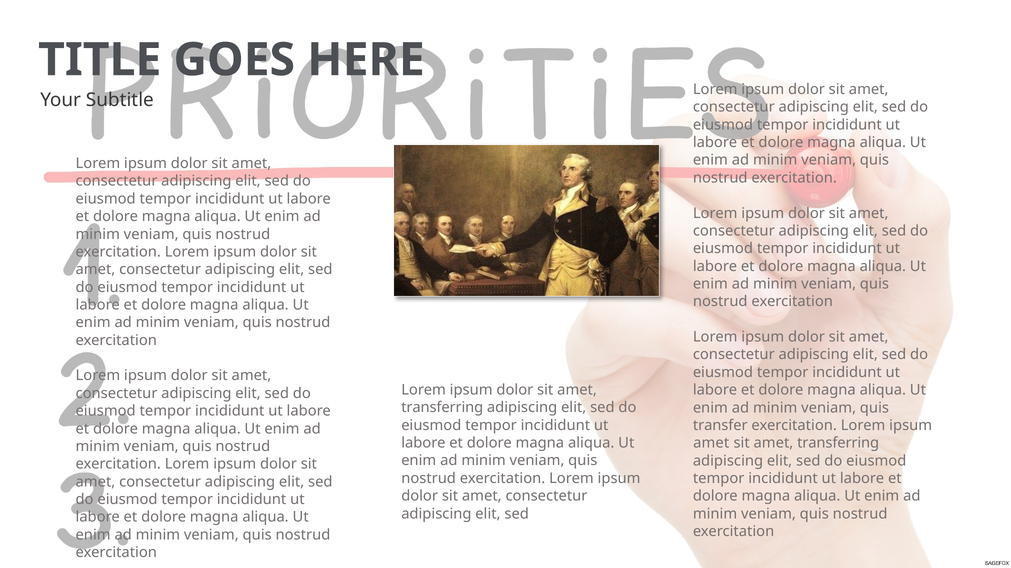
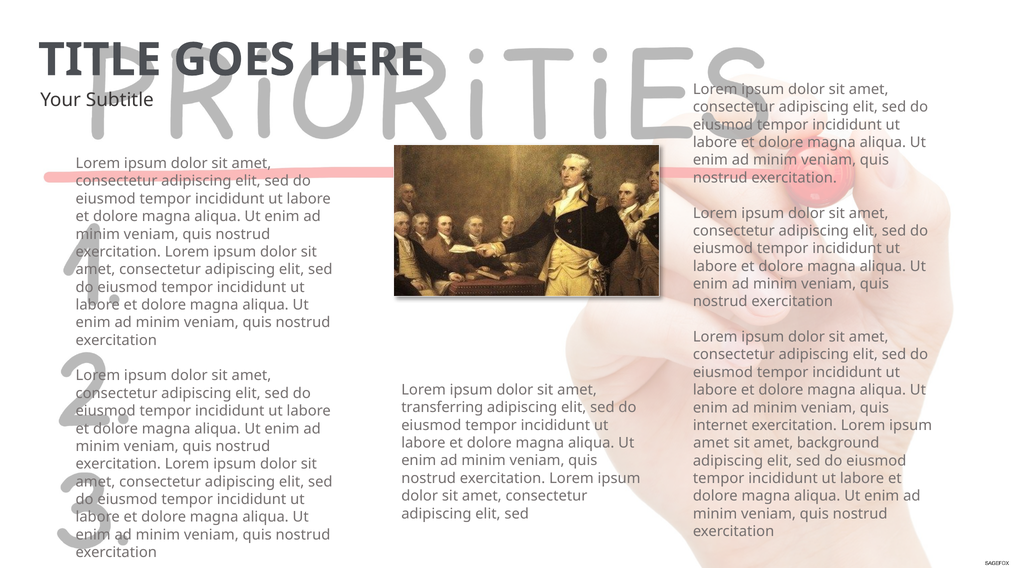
transfer: transfer -> internet
transferring at (838, 444): transferring -> background
